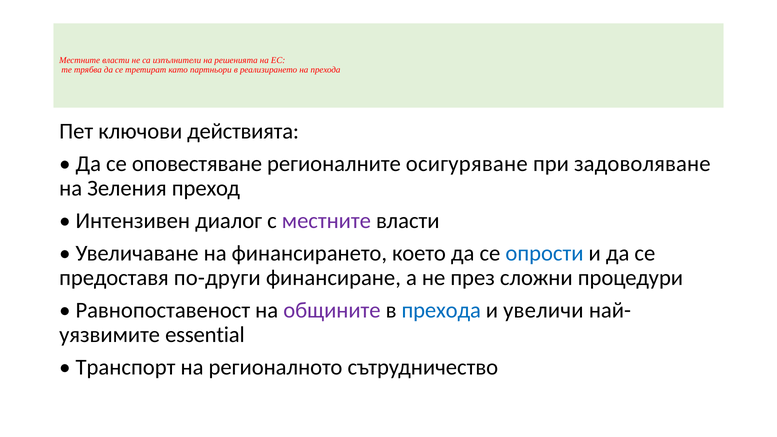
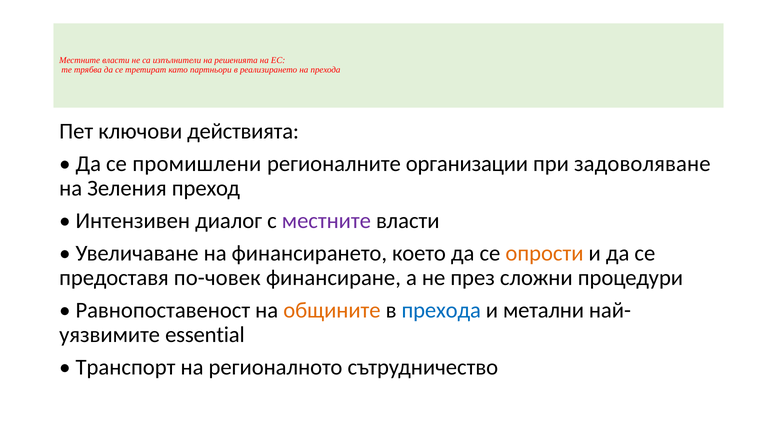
оповестяване: оповестяване -> промишлени
осигуряване: осигуряване -> организации
опрости colour: blue -> orange
по-други: по-други -> по-човек
общините colour: purple -> orange
увеличи: увеличи -> метални
